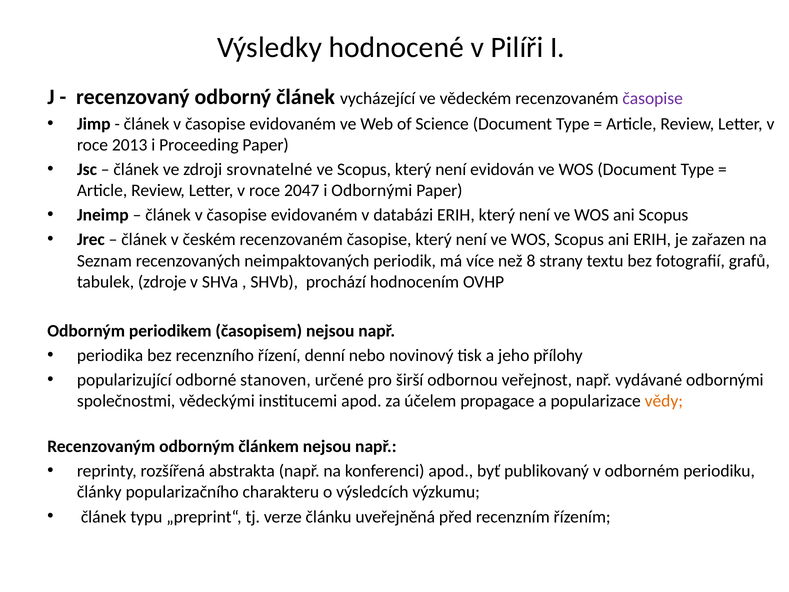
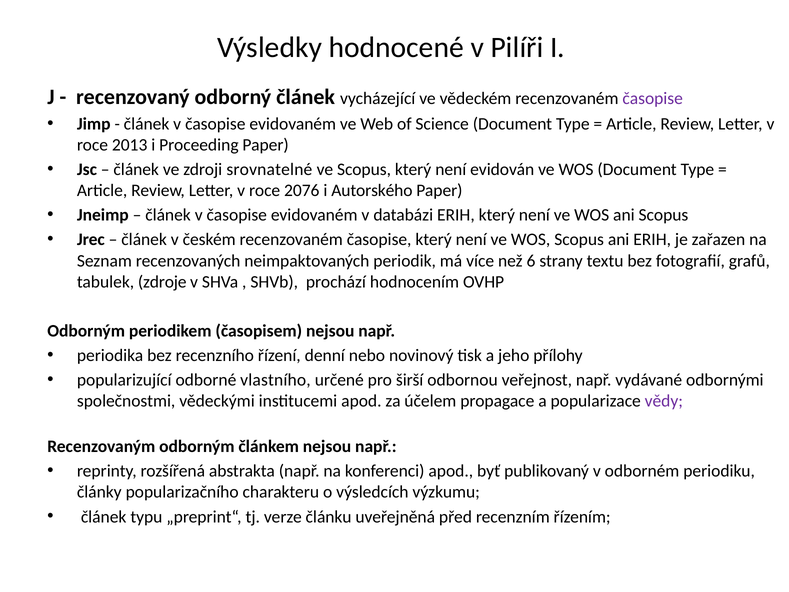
2047: 2047 -> 2076
i Odbornými: Odbornými -> Autorského
8: 8 -> 6
stanoven: stanoven -> vlastního
vědy colour: orange -> purple
